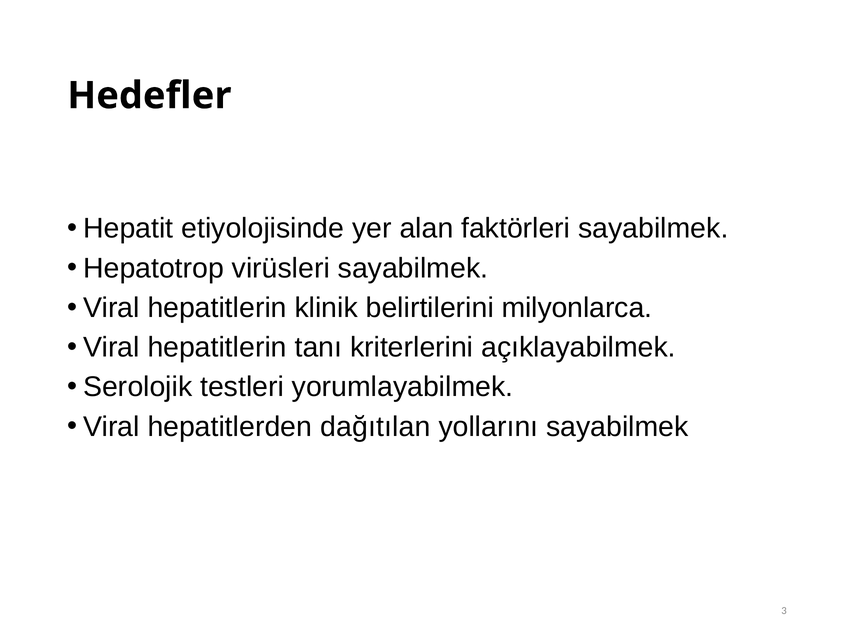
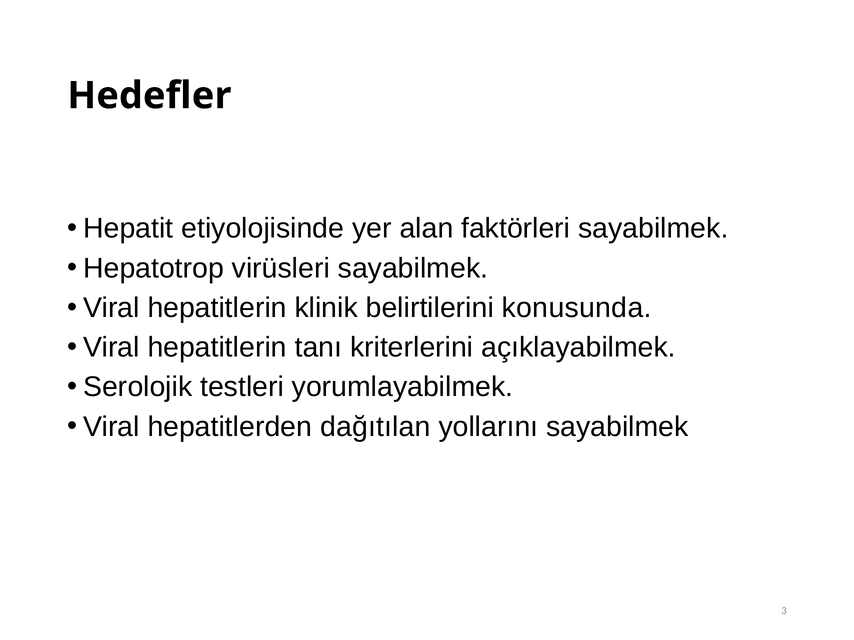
milyonlarca: milyonlarca -> konusunda
